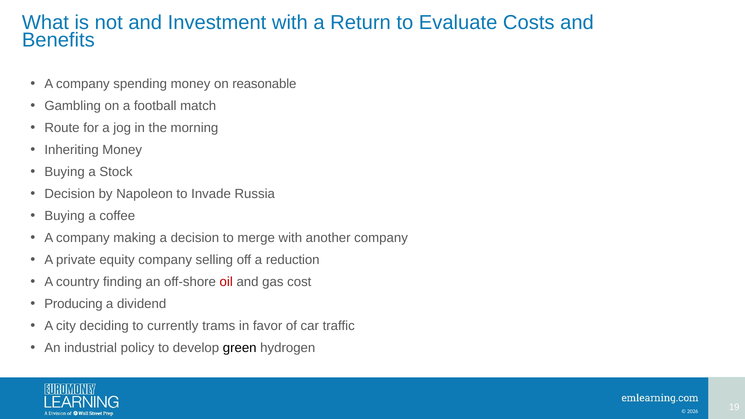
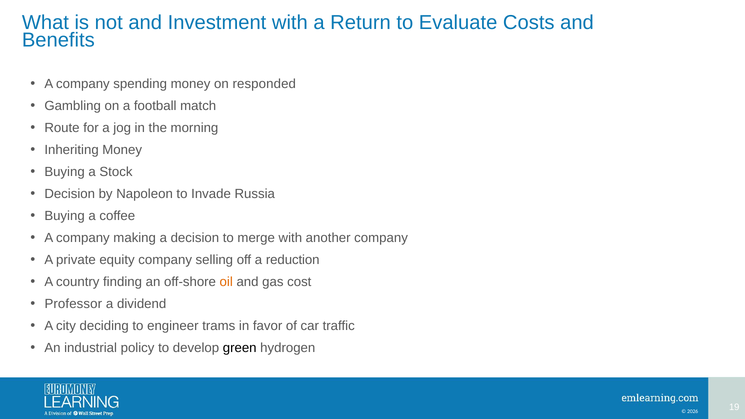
reasonable: reasonable -> responded
oil colour: red -> orange
Producing: Producing -> Professor
currently: currently -> engineer
